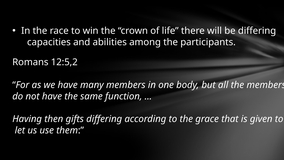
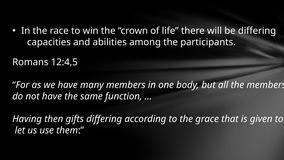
12:5,2: 12:5,2 -> 12:4,5
